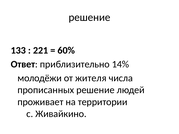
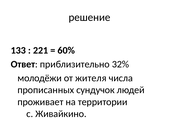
14%: 14% -> 32%
прописанных решение: решение -> сундучок
